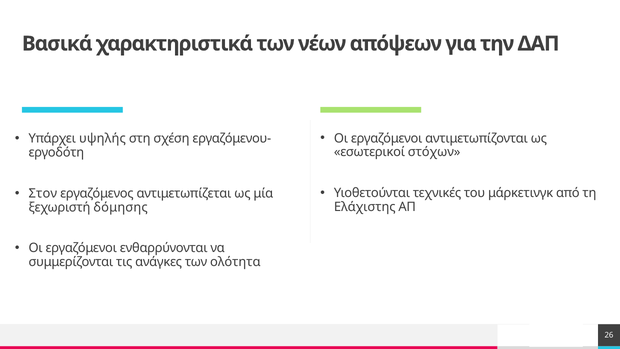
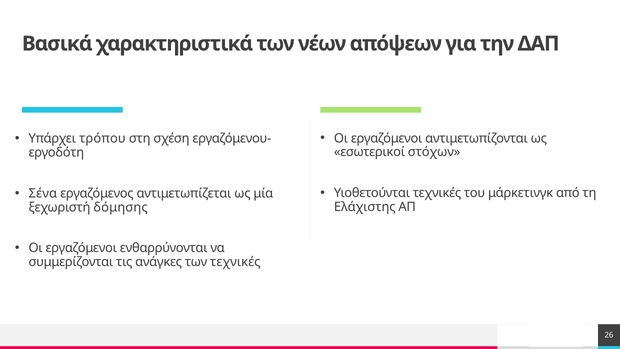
υψηλής: υψηλής -> τρόπου
Στον: Στον -> Σένα
των ολότητα: ολότητα -> τεχνικές
